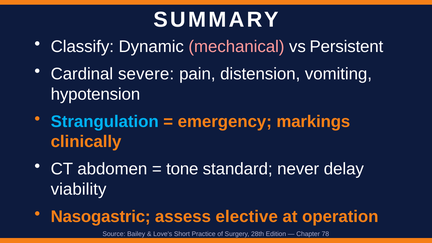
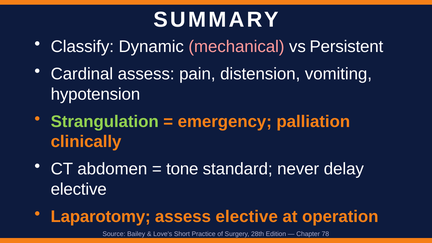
Cardinal severe: severe -> assess
Strangulation colour: light blue -> light green
markings: markings -> palliation
viability at (79, 189): viability -> elective
Nasogastric: Nasogastric -> Laparotomy
